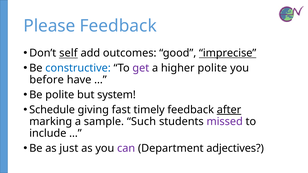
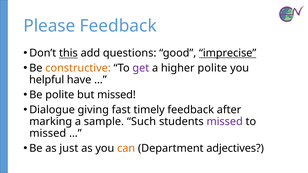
self: self -> this
outcomes: outcomes -> questions
constructive colour: blue -> orange
before: before -> helpful
but system: system -> missed
Schedule: Schedule -> Dialogue
after underline: present -> none
include at (48, 133): include -> missed
can colour: purple -> orange
